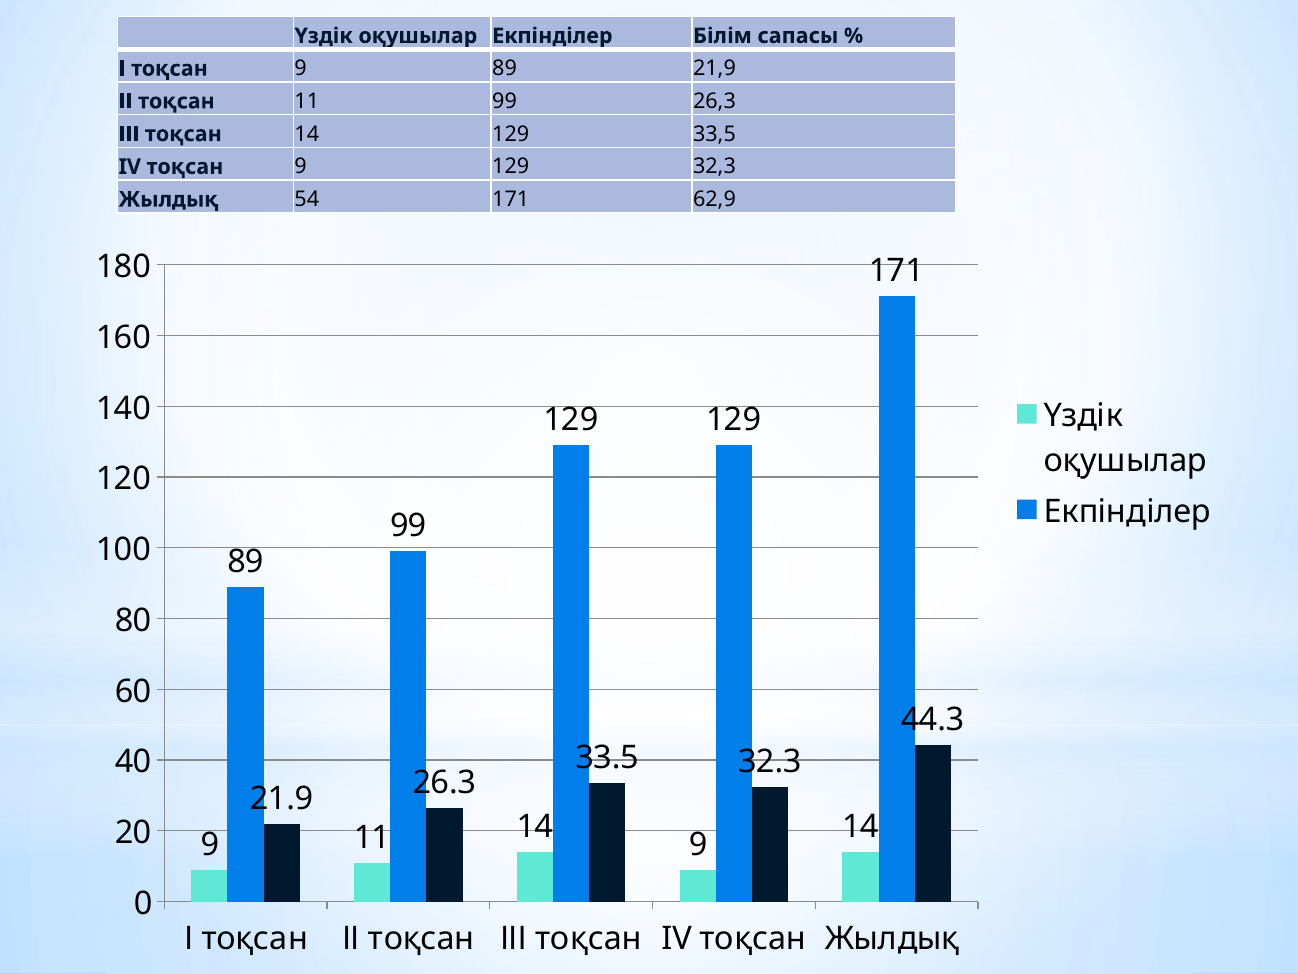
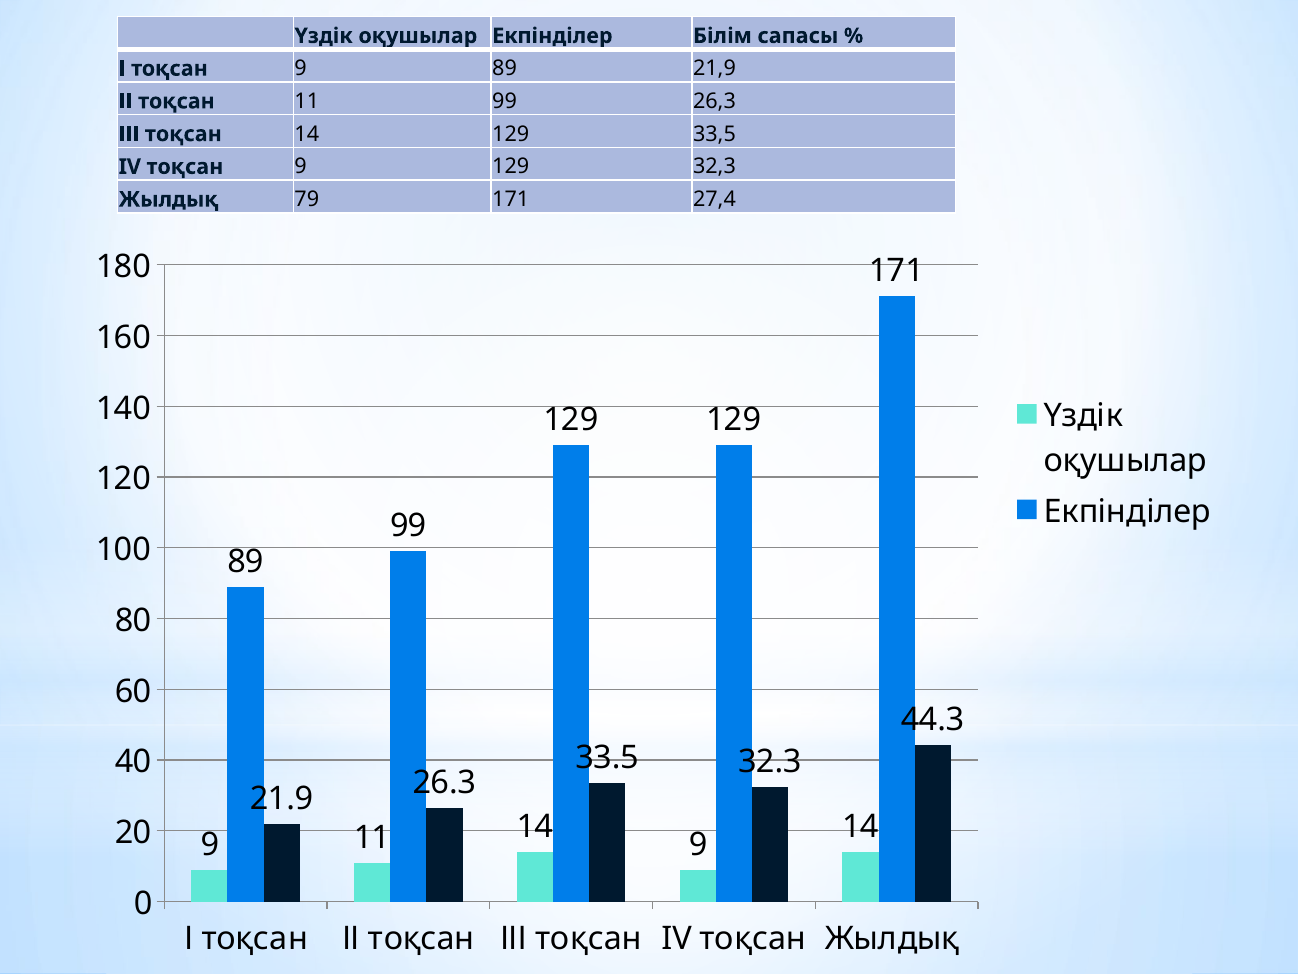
54: 54 -> 79
62,9: 62,9 -> 27,4
